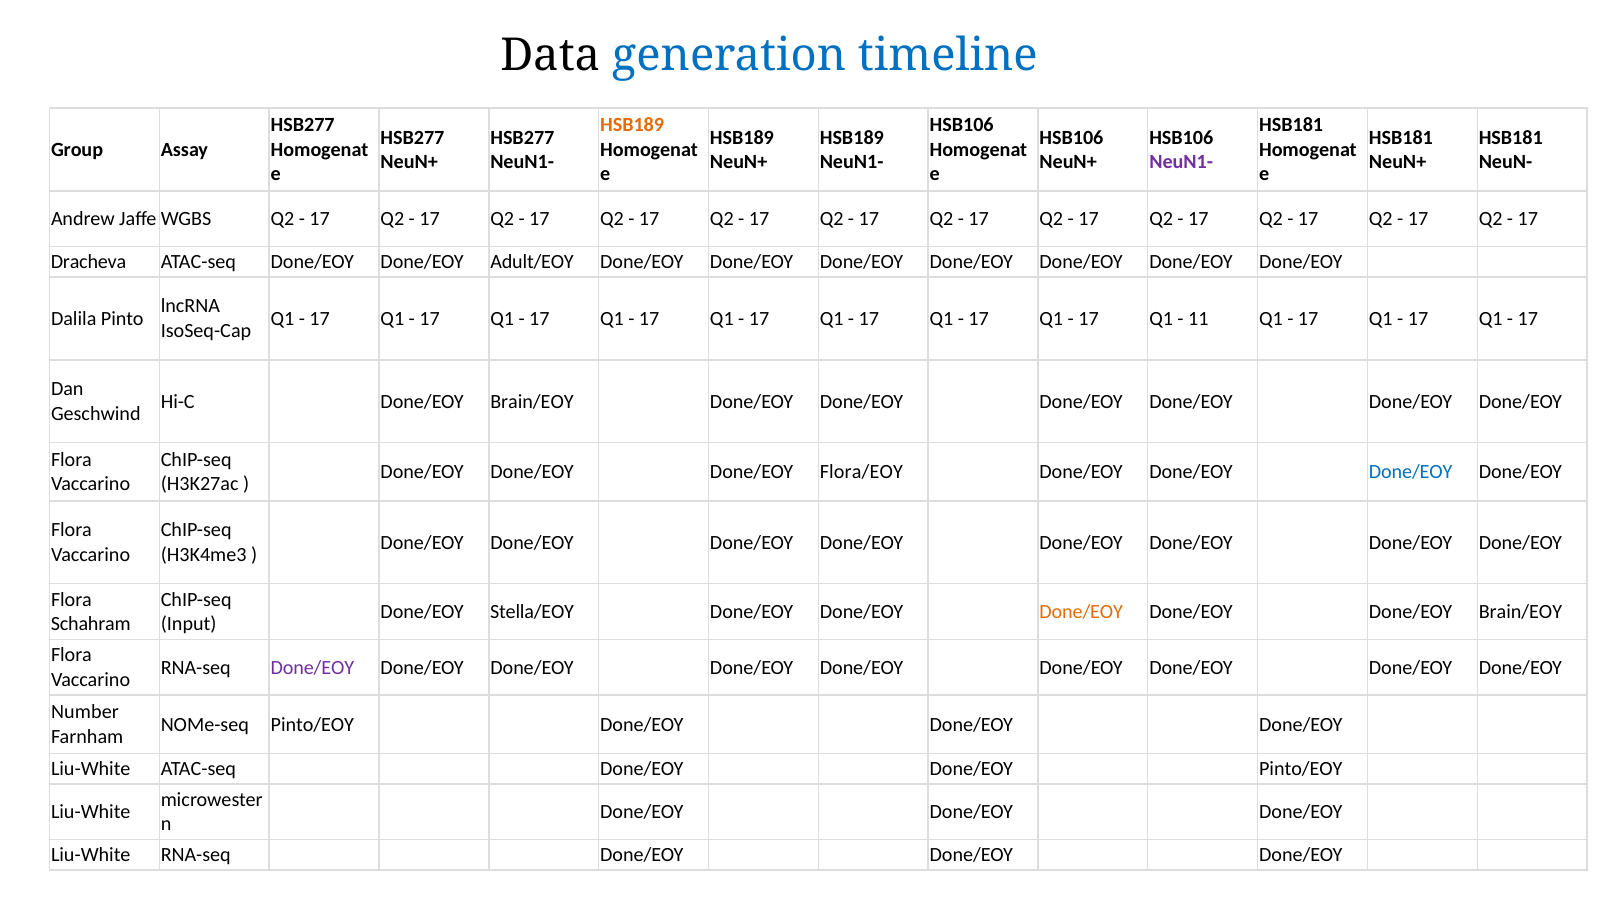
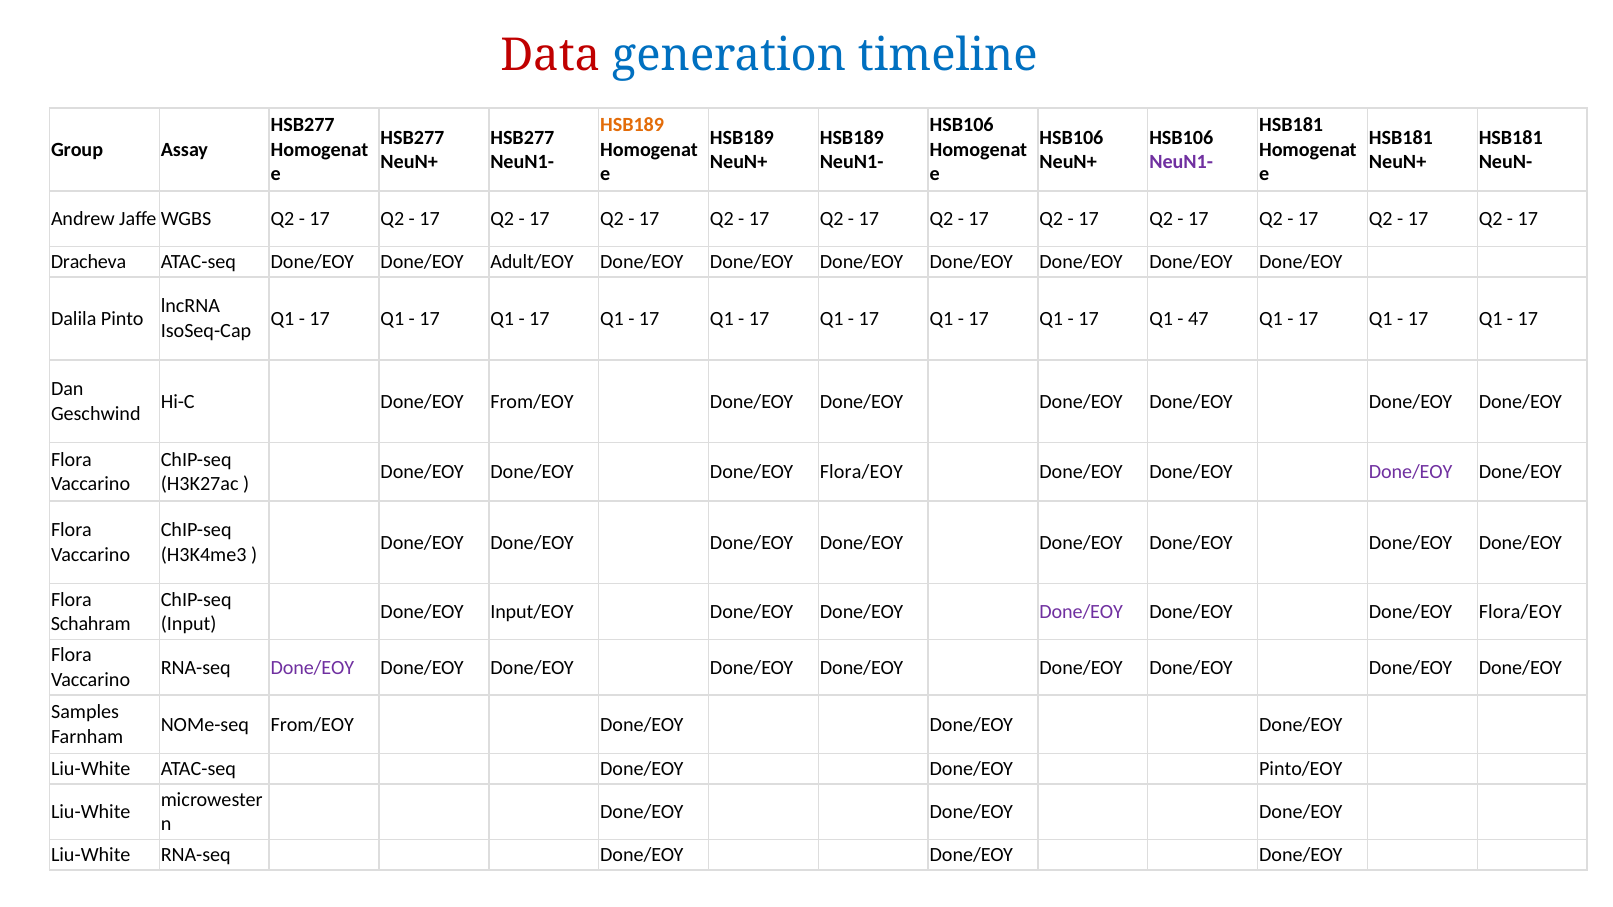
Data colour: black -> red
11: 11 -> 47
Hi-C Done/EOY Brain/EOY: Brain/EOY -> From/EOY
Done/EOY at (1411, 472) colour: blue -> purple
Stella/EOY: Stella/EOY -> Input/EOY
Done/EOY at (1081, 612) colour: orange -> purple
Brain/EOY at (1520, 612): Brain/EOY -> Flora/EOY
Number: Number -> Samples
NOMe-seq Pinto/EOY: Pinto/EOY -> From/EOY
